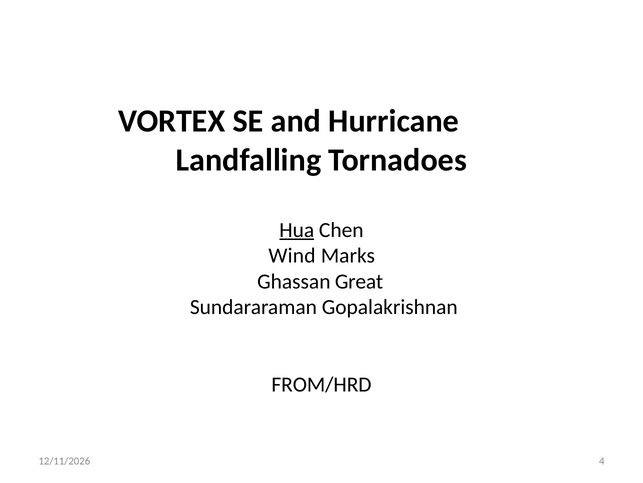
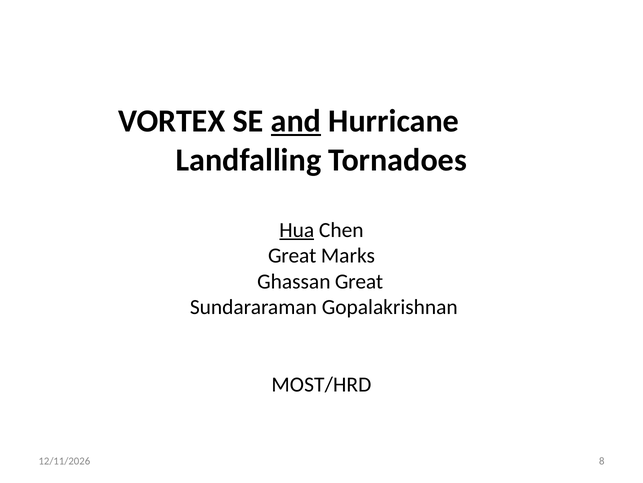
and underline: none -> present
Wind at (292, 255): Wind -> Great
FROM/HRD: FROM/HRD -> MOST/HRD
4: 4 -> 8
